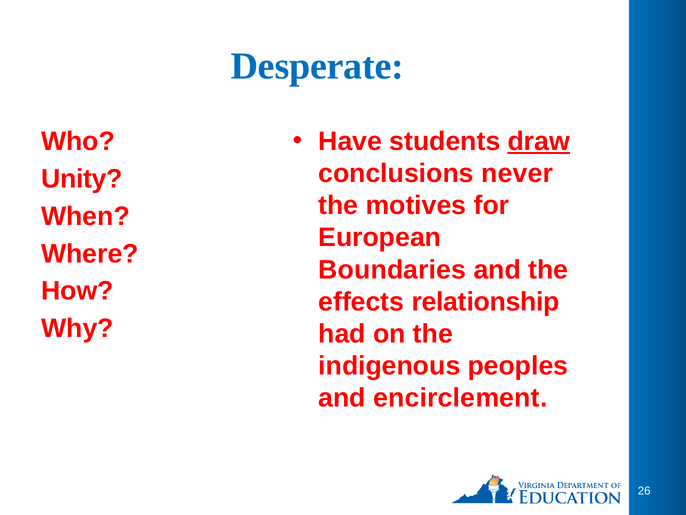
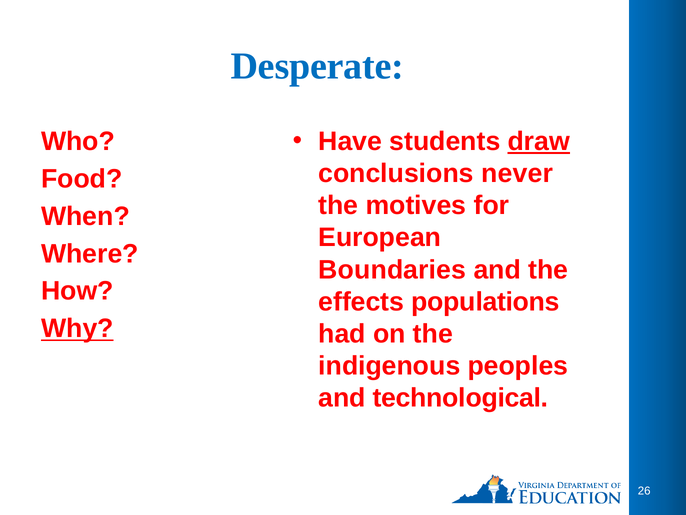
Unity: Unity -> Food
relationship: relationship -> populations
Why underline: none -> present
encirclement: encirclement -> technological
